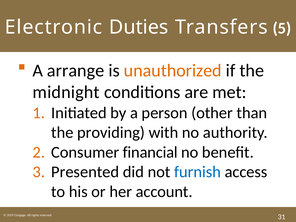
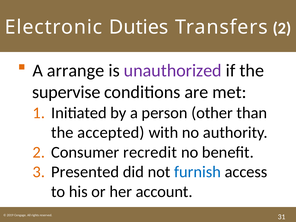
Transfers 5: 5 -> 2
unauthorized colour: orange -> purple
midnight: midnight -> supervise
providing: providing -> accepted
financial: financial -> recredit
